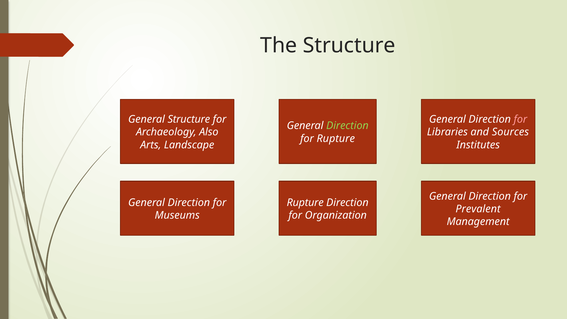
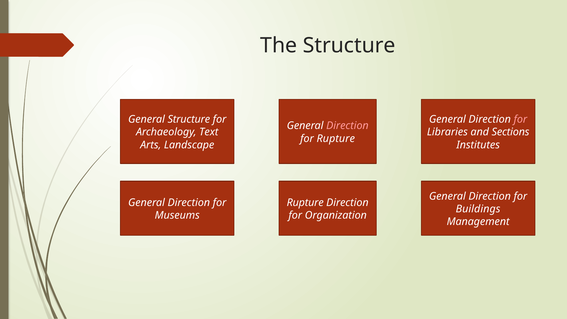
Direction at (347, 126) colour: light green -> pink
Also: Also -> Text
Sources: Sources -> Sections
Prevalent: Prevalent -> Buildings
